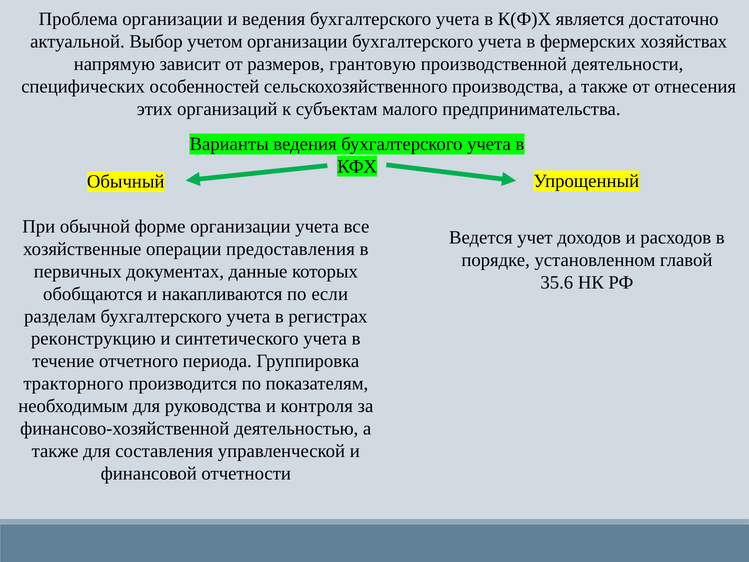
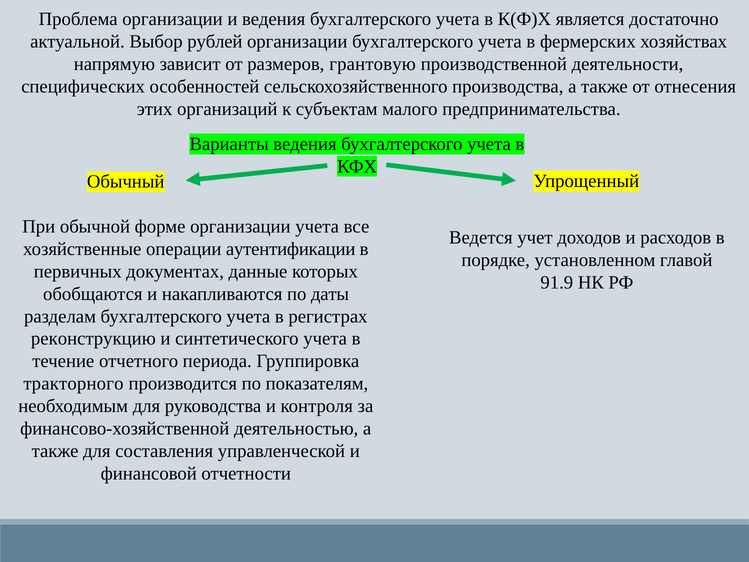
учетом: учетом -> рублей
предоставления: предоставления -> аутентификации
35.6: 35.6 -> 91.9
если: если -> даты
